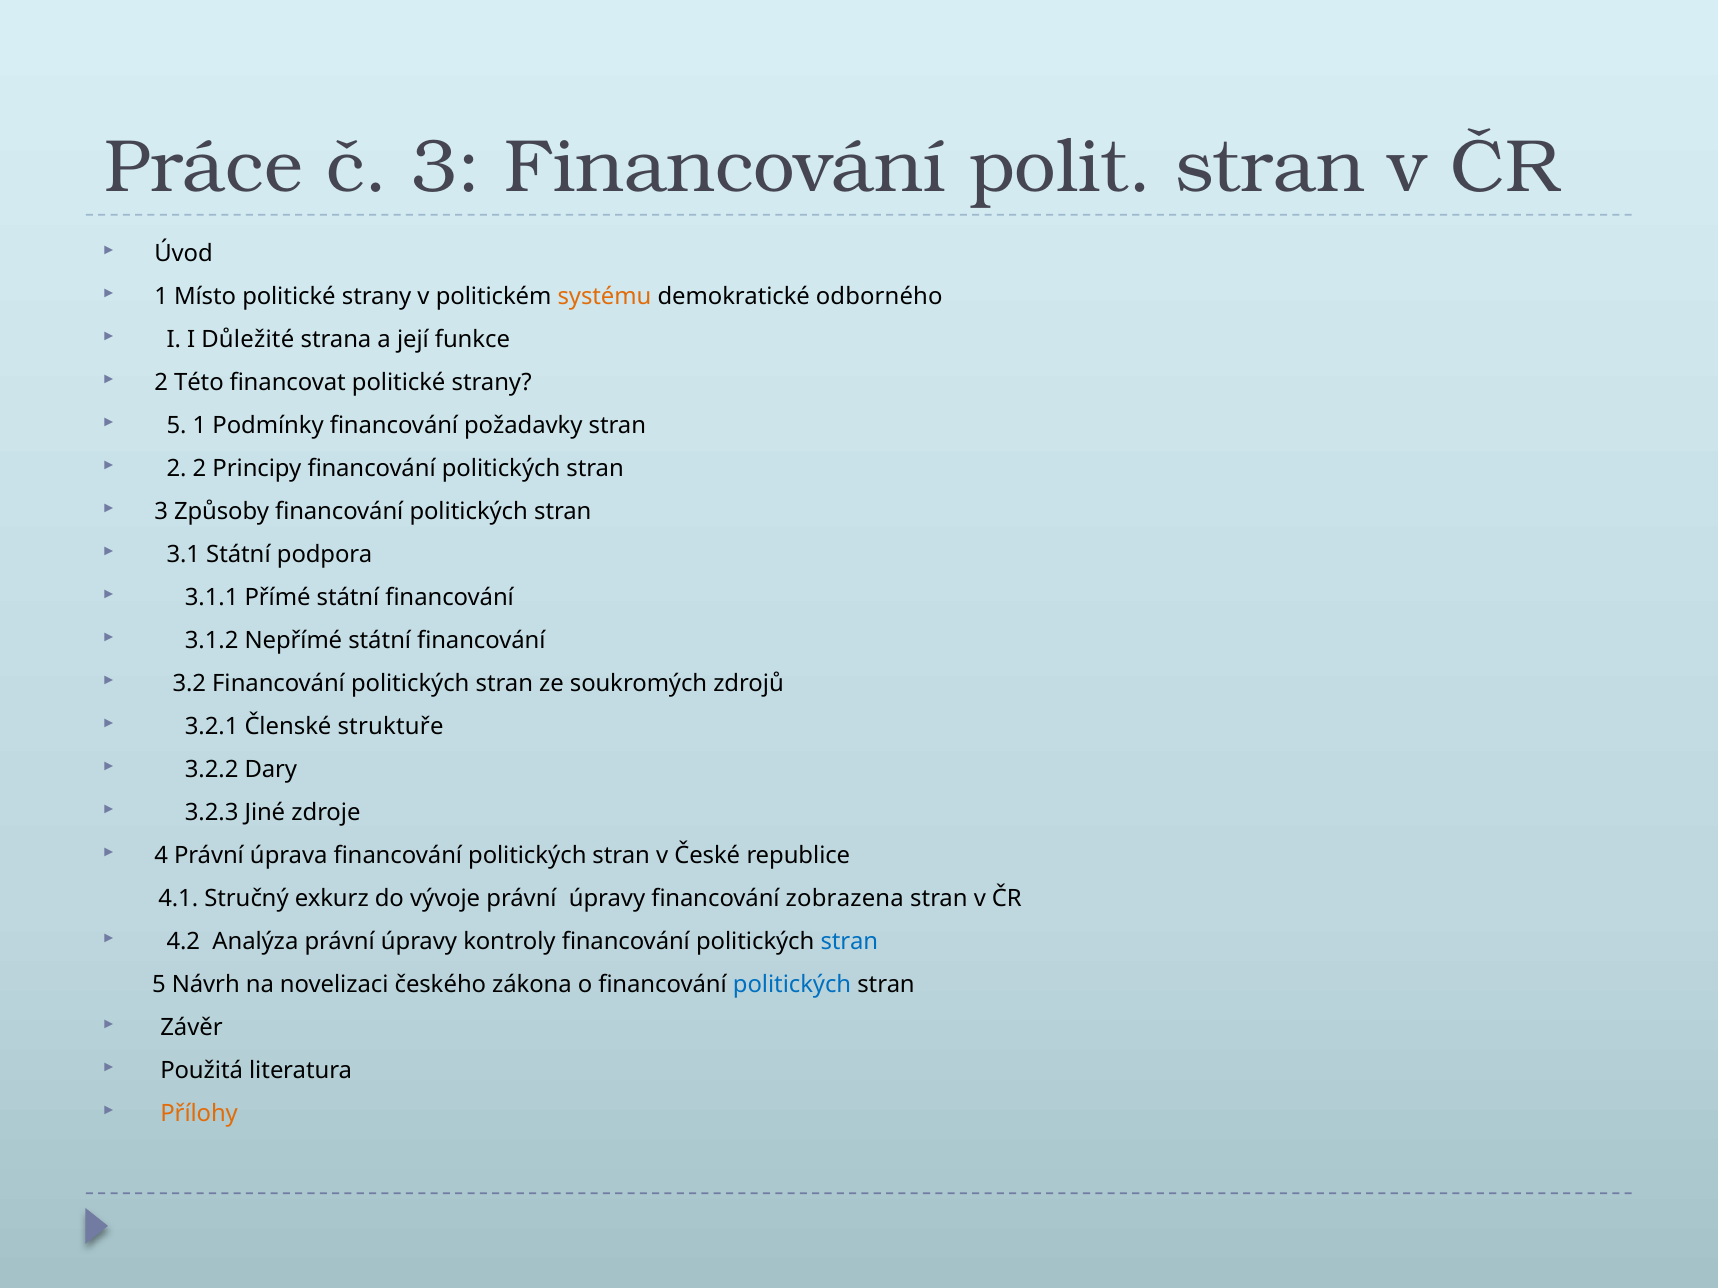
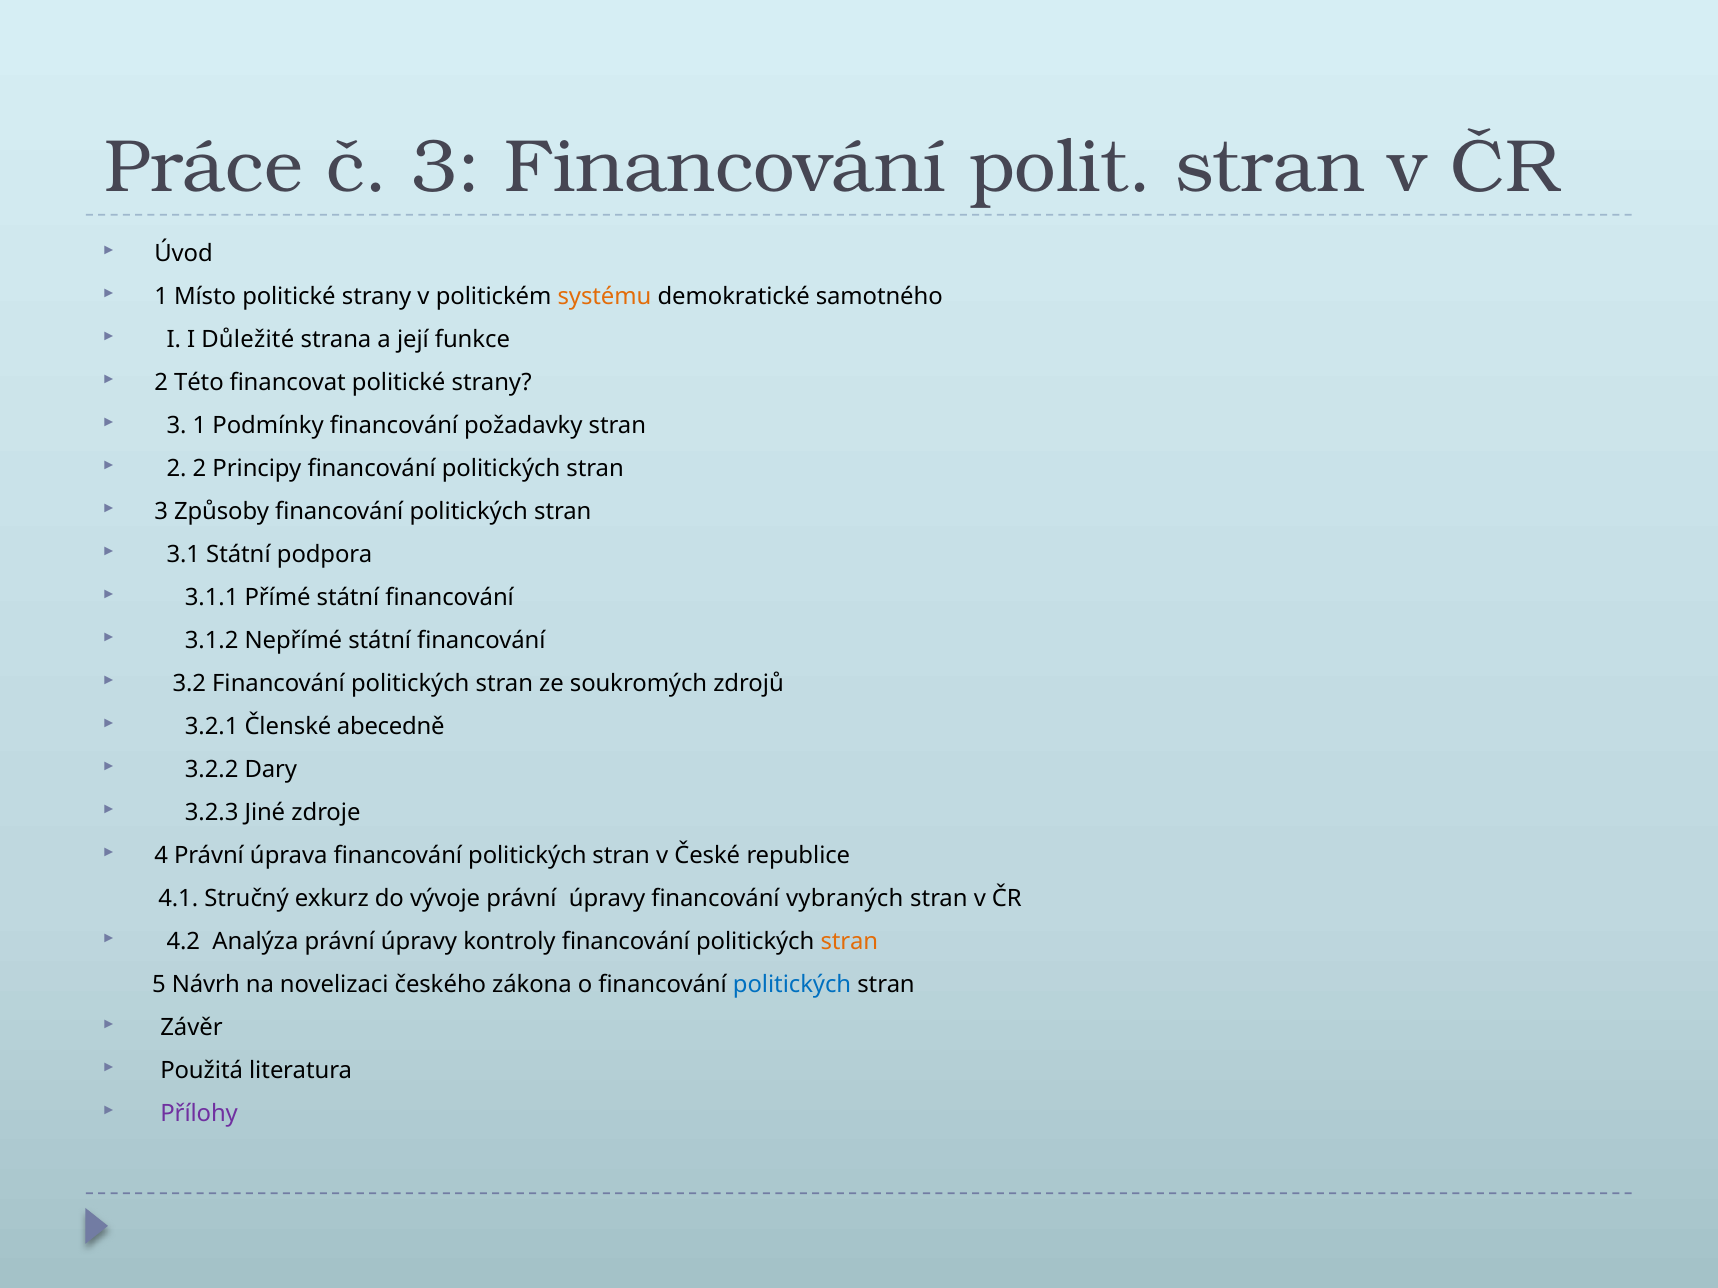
odborného: odborného -> samotného
5 at (177, 426): 5 -> 3
struktuře: struktuře -> abecedně
zobrazena: zobrazena -> vybraných
stran at (849, 942) colour: blue -> orange
Přílohy colour: orange -> purple
